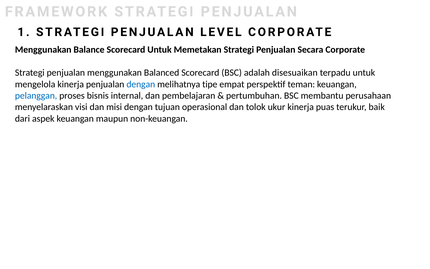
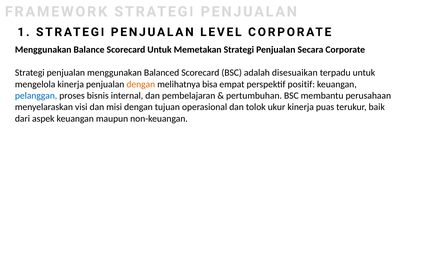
dengan at (141, 84) colour: blue -> orange
tipe: tipe -> bisa
teman: teman -> positif
